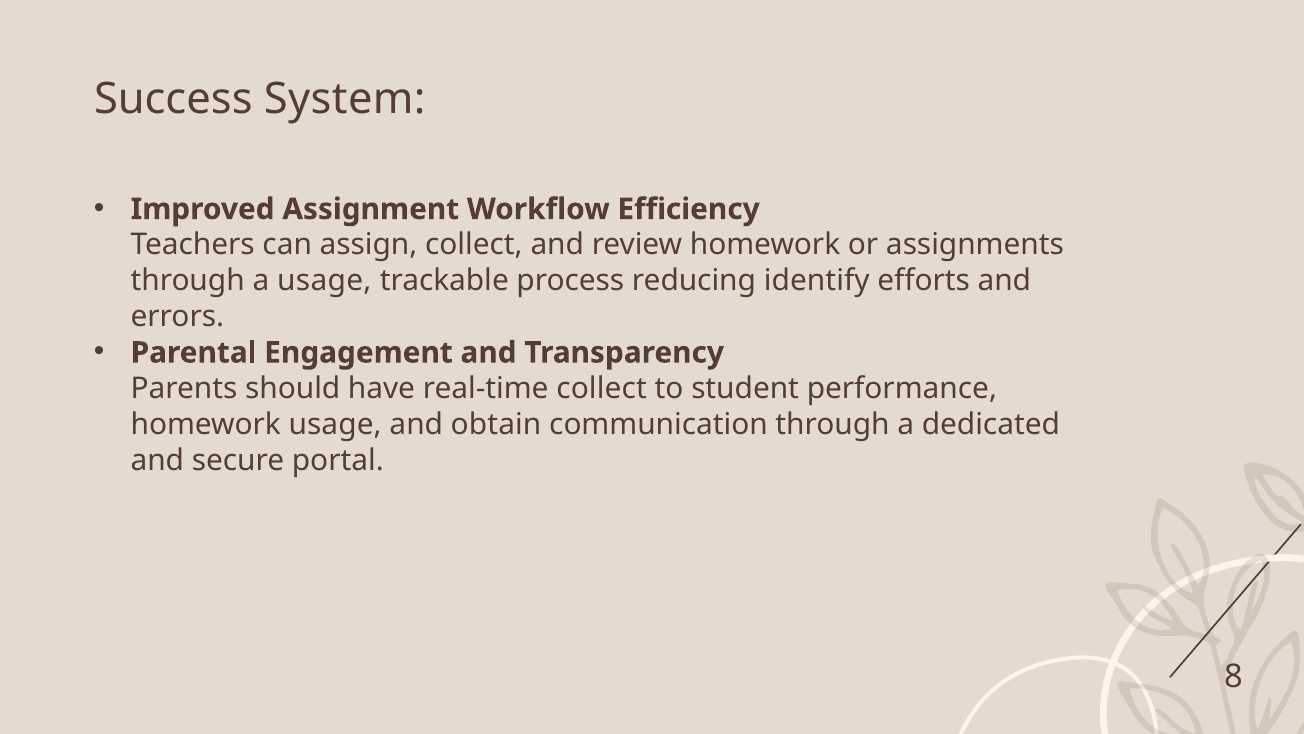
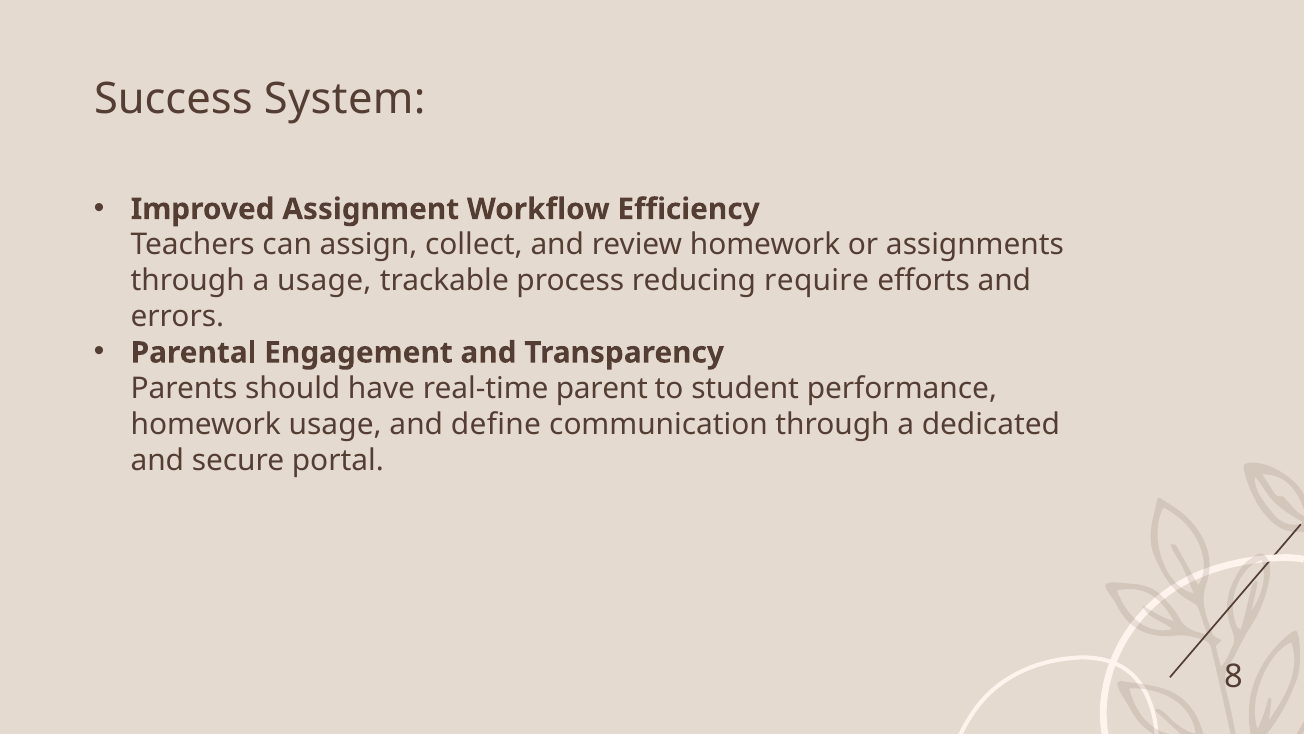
identify: identify -> require
real-time collect: collect -> parent
obtain: obtain -> define
